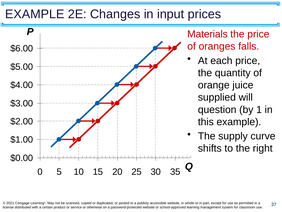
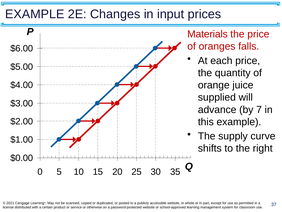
question: question -> advance
1: 1 -> 7
